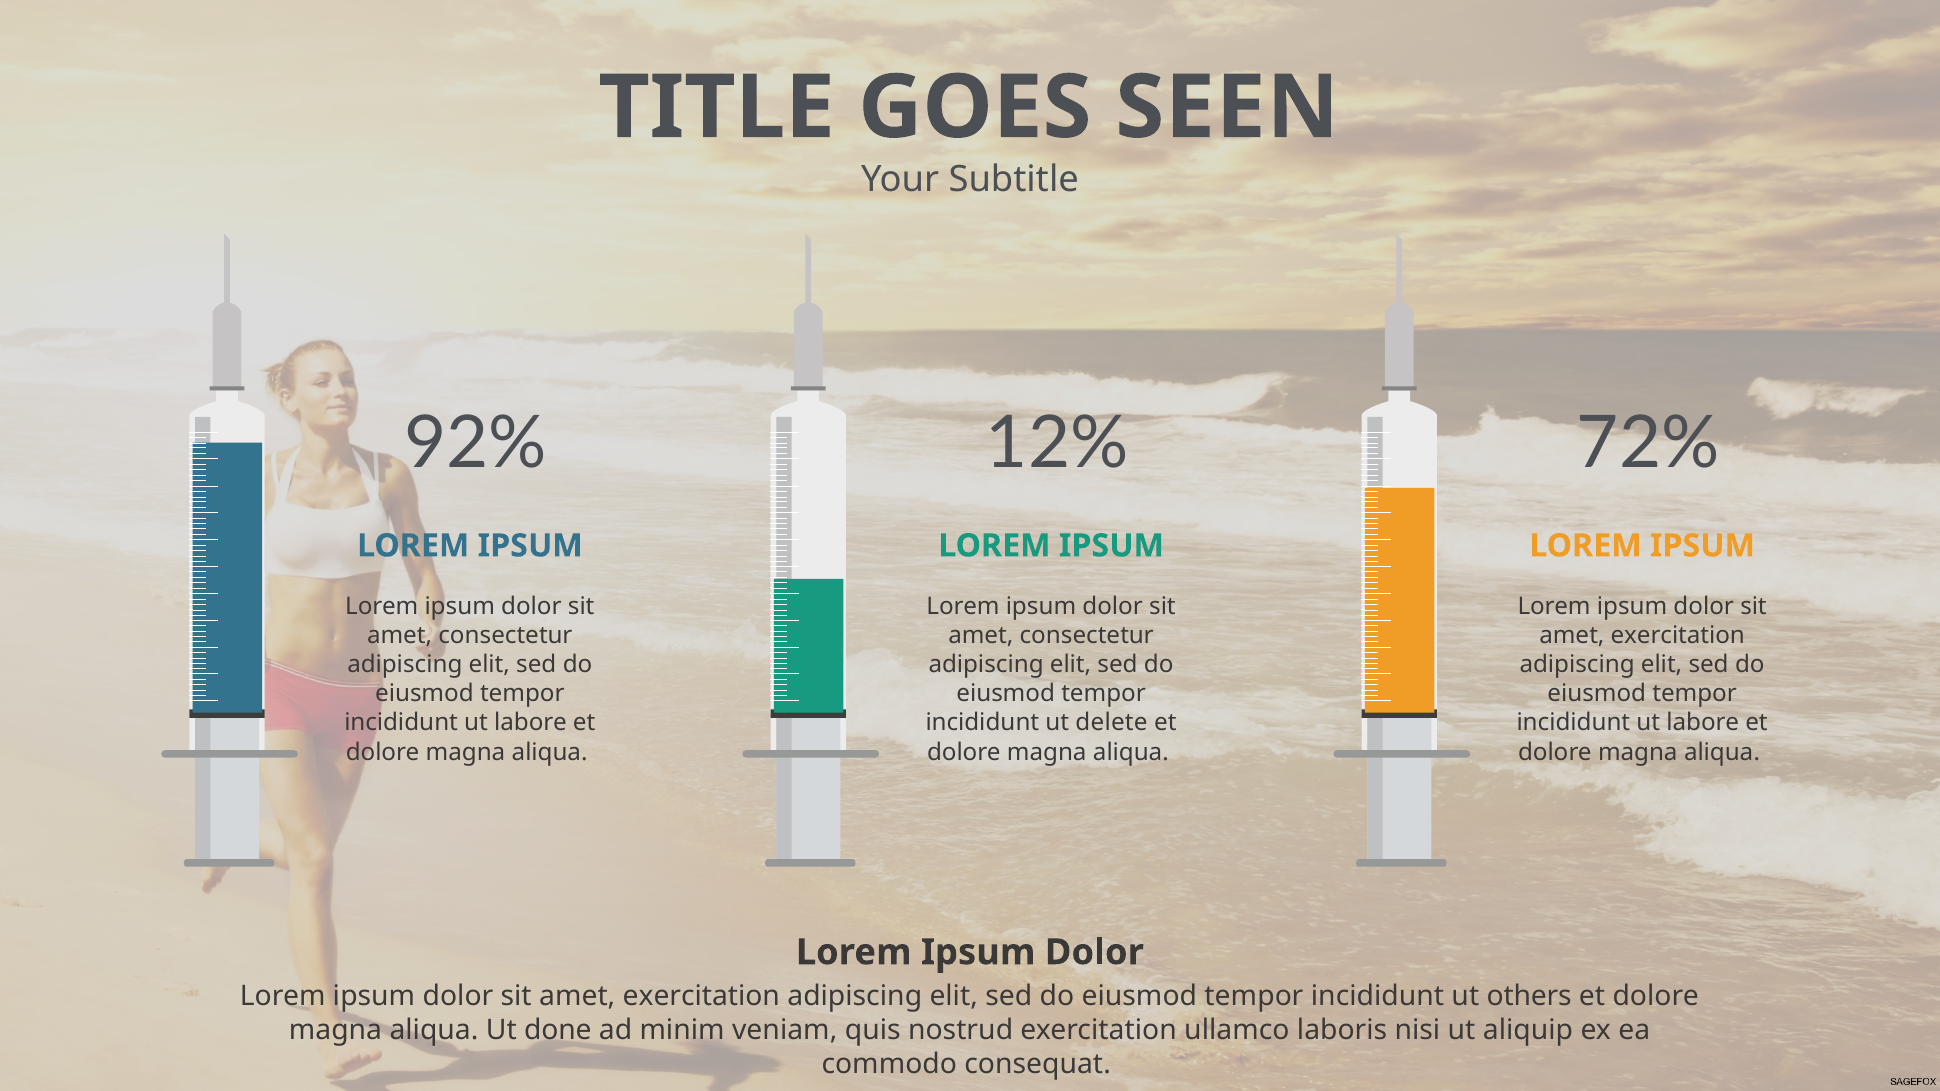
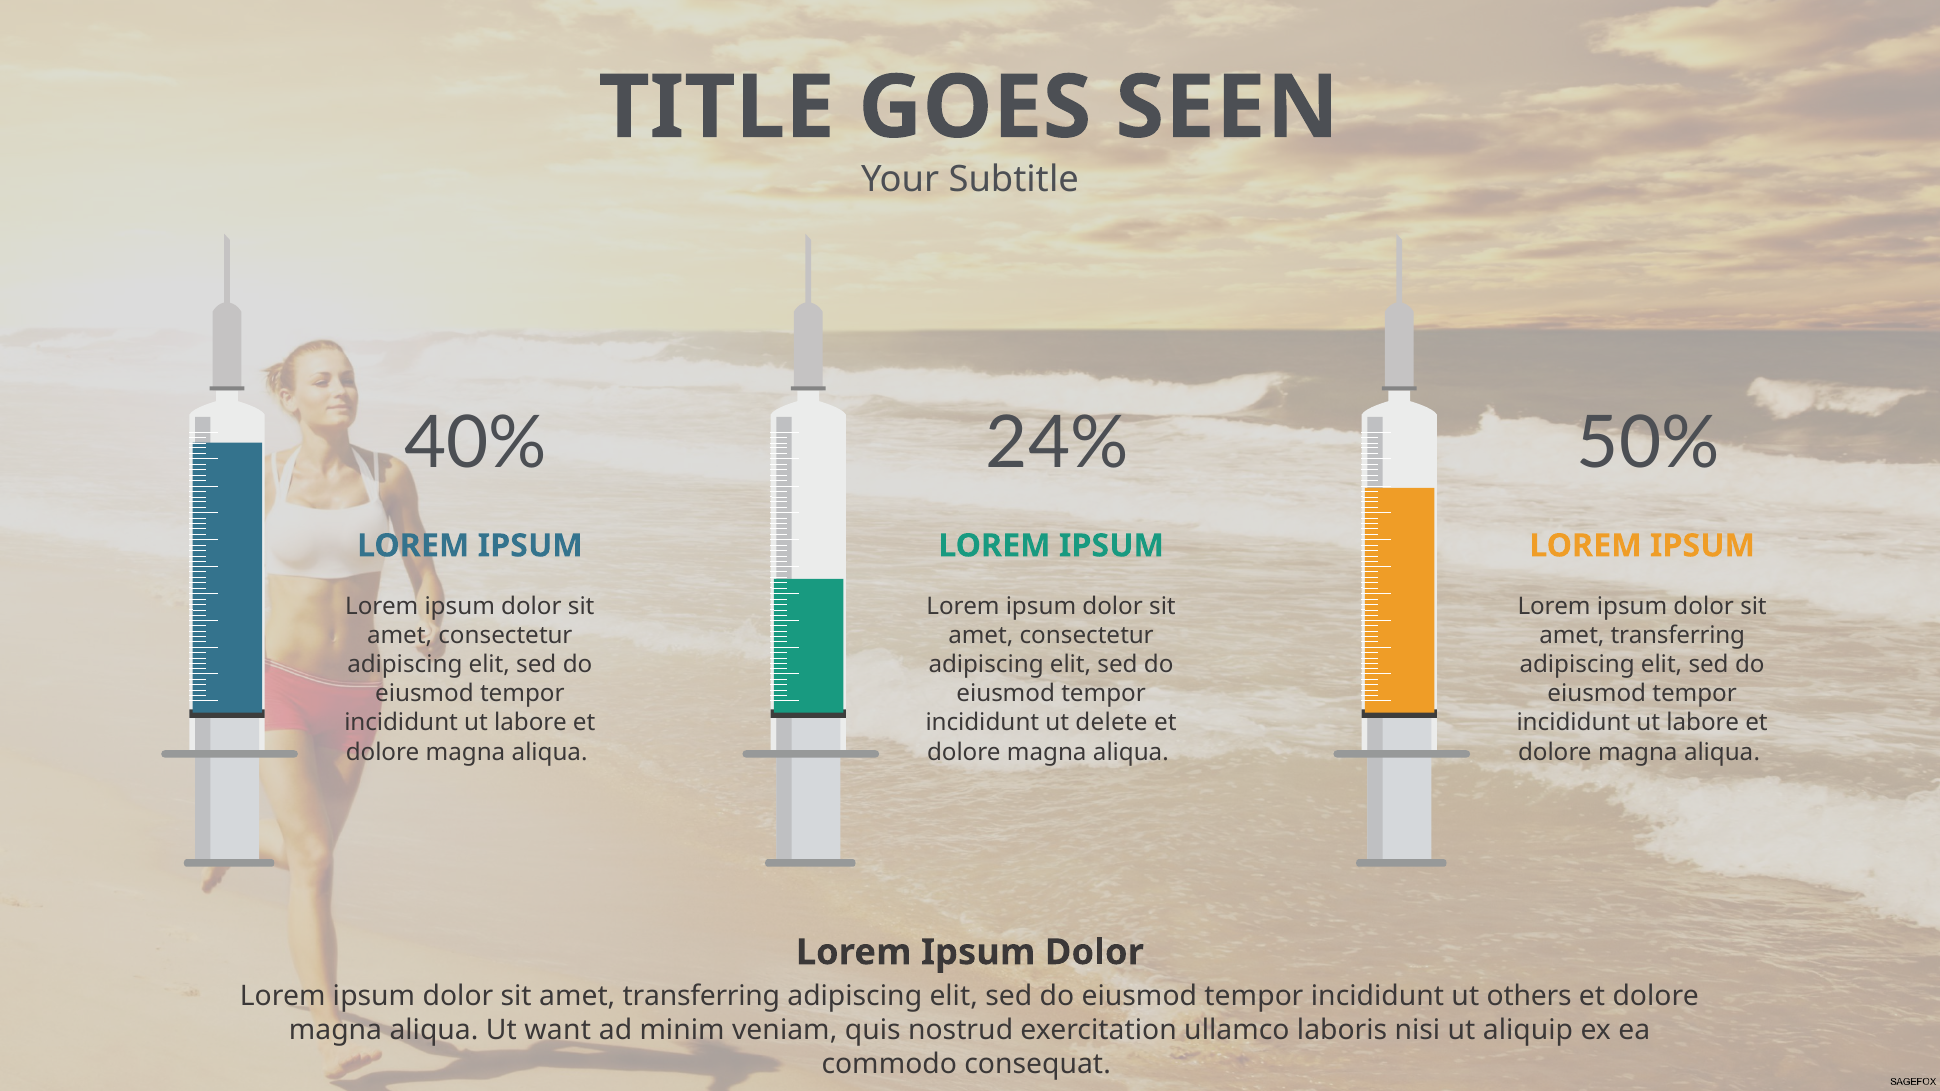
92%: 92% -> 40%
12%: 12% -> 24%
72%: 72% -> 50%
exercitation at (1678, 636): exercitation -> transferring
exercitation at (701, 996): exercitation -> transferring
done: done -> want
